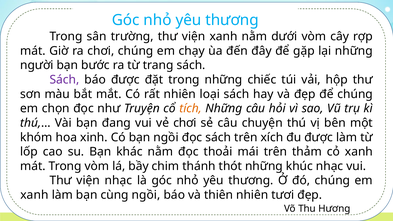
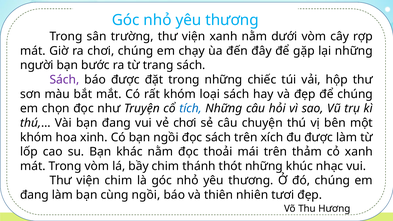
rất nhiên: nhiên -> khóm
tích colour: orange -> blue
viện nhạc: nhạc -> chim
xanh at (34, 195): xanh -> đang
